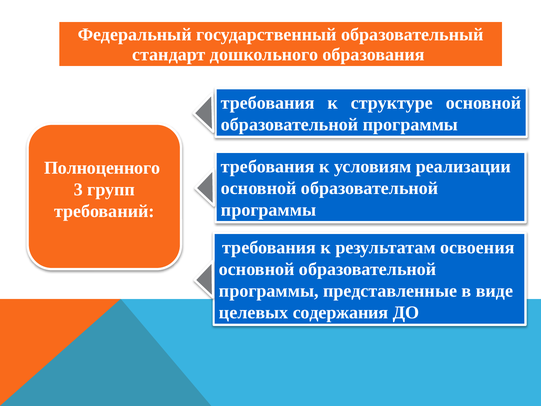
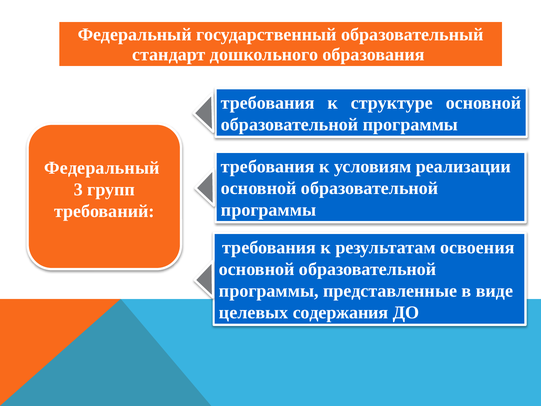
Полноценного at (102, 168): Полноценного -> Федеральный
